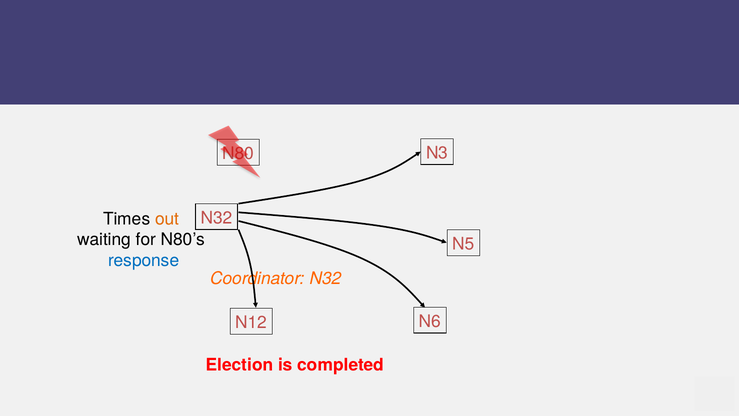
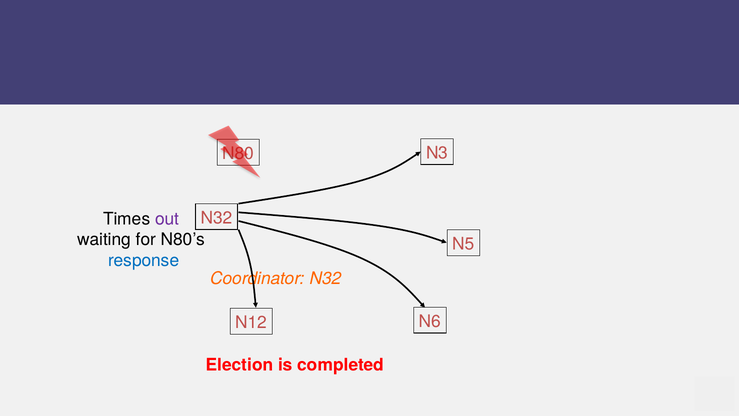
out colour: orange -> purple
